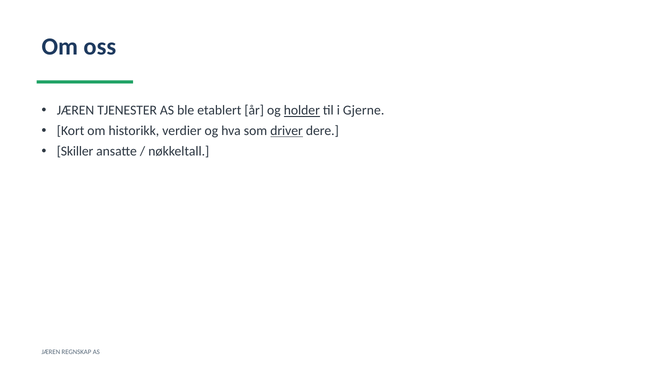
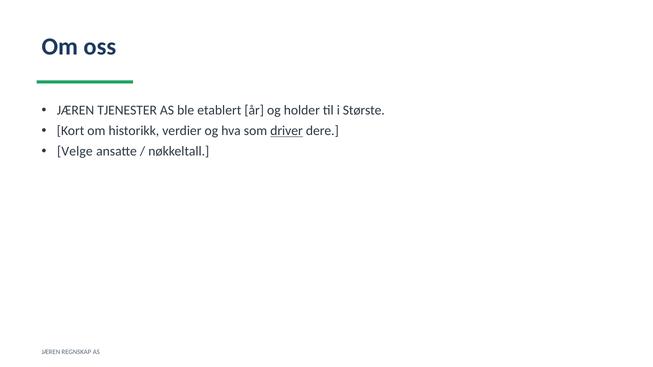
holder underline: present -> none
Gjerne: Gjerne -> Største
Skiller: Skiller -> Velge
